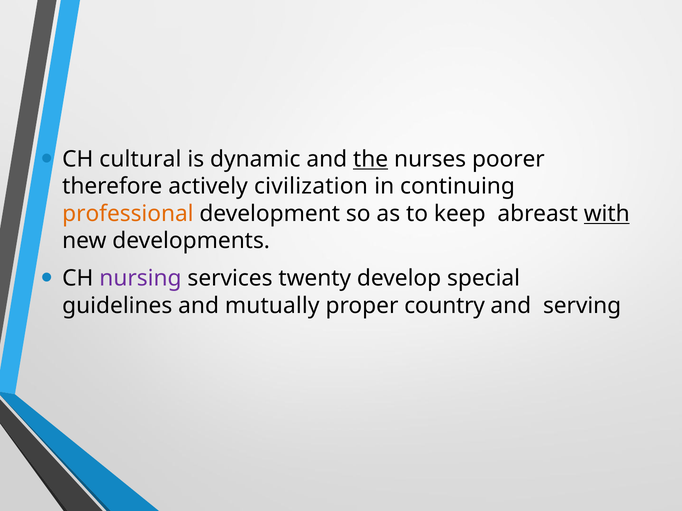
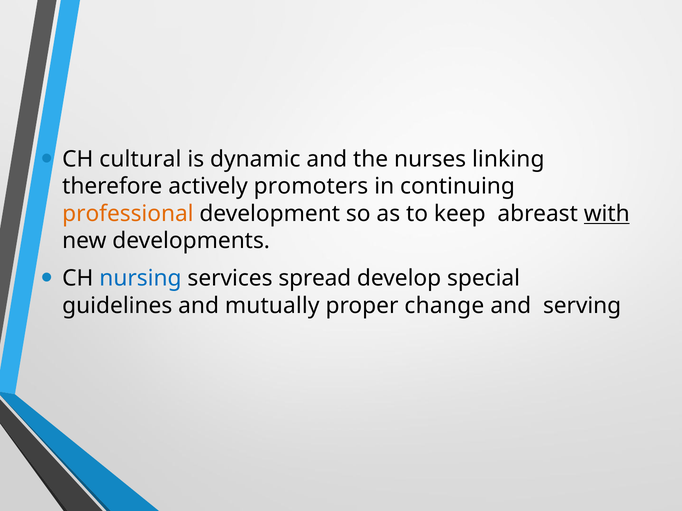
the underline: present -> none
poorer: poorer -> linking
civilization: civilization -> promoters
nursing colour: purple -> blue
twenty: twenty -> spread
country: country -> change
